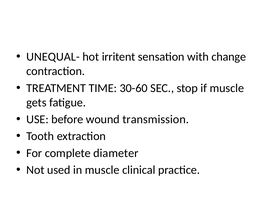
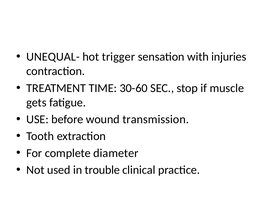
irritent: irritent -> trigger
change: change -> injuries
in muscle: muscle -> trouble
